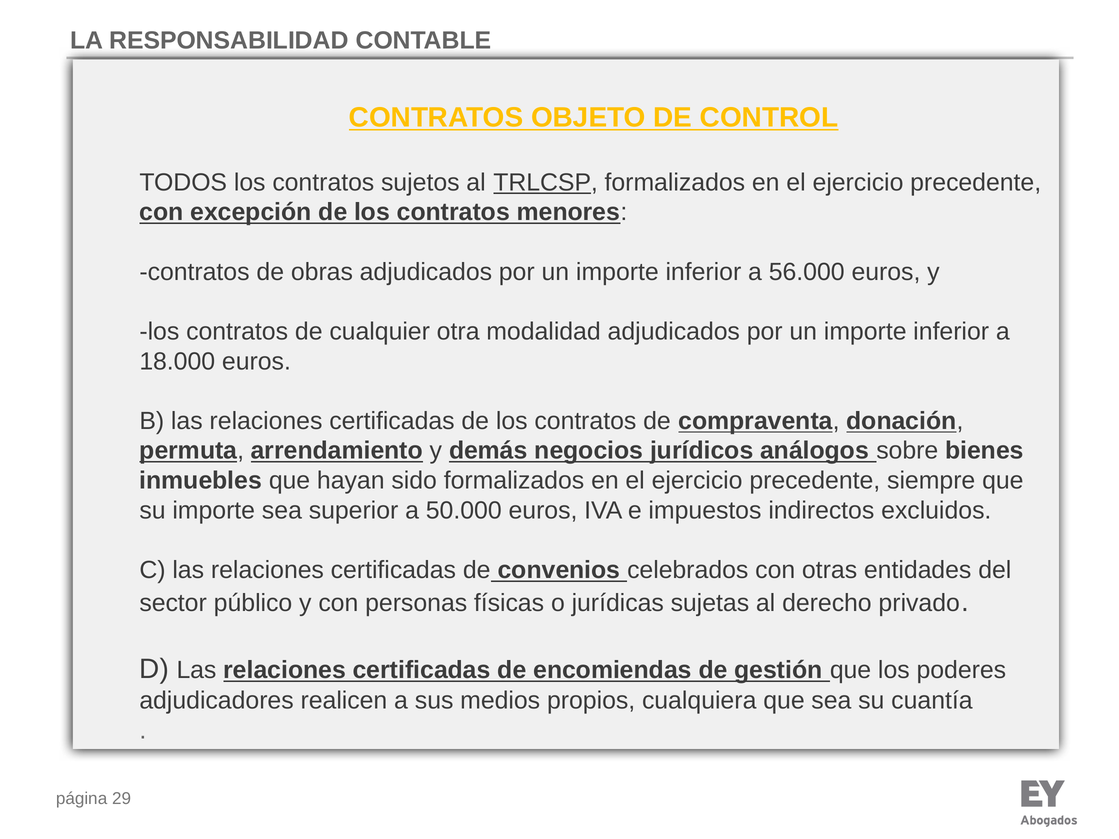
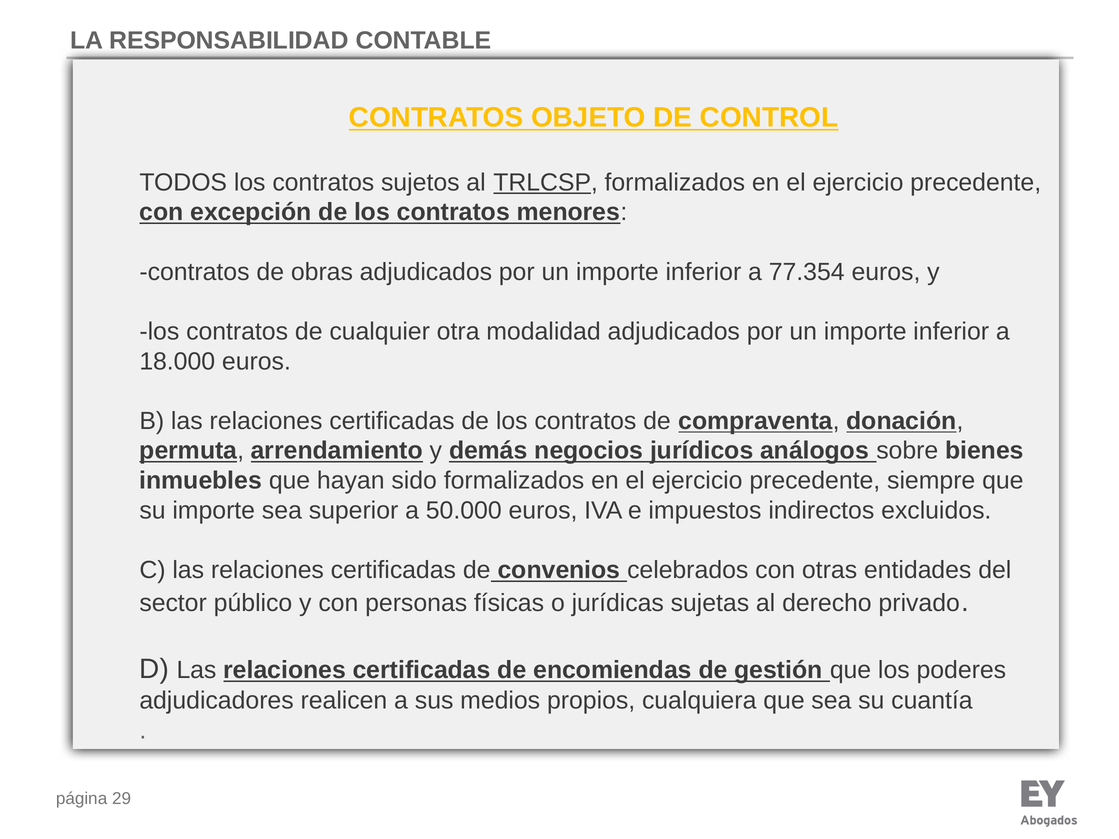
56.000: 56.000 -> 77.354
